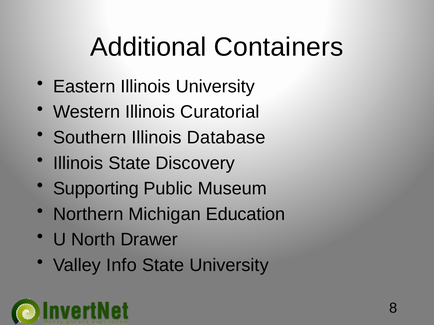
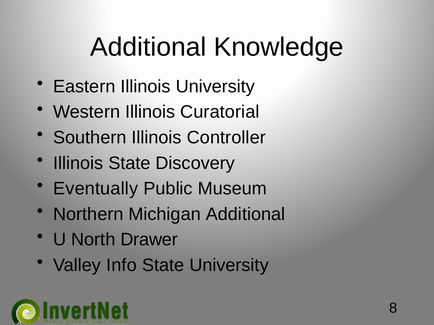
Containers: Containers -> Knowledge
Database: Database -> Controller
Supporting: Supporting -> Eventually
Michigan Education: Education -> Additional
